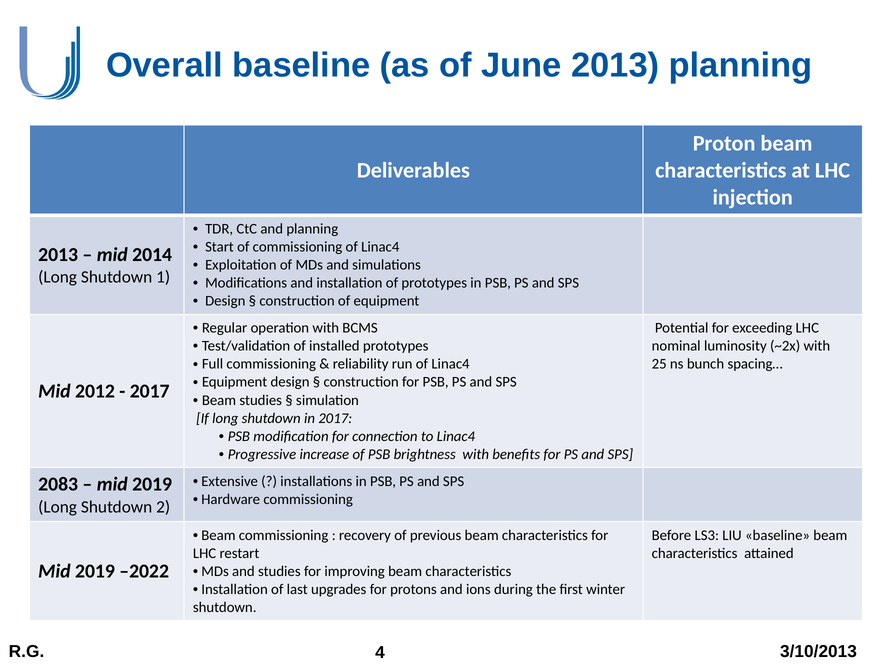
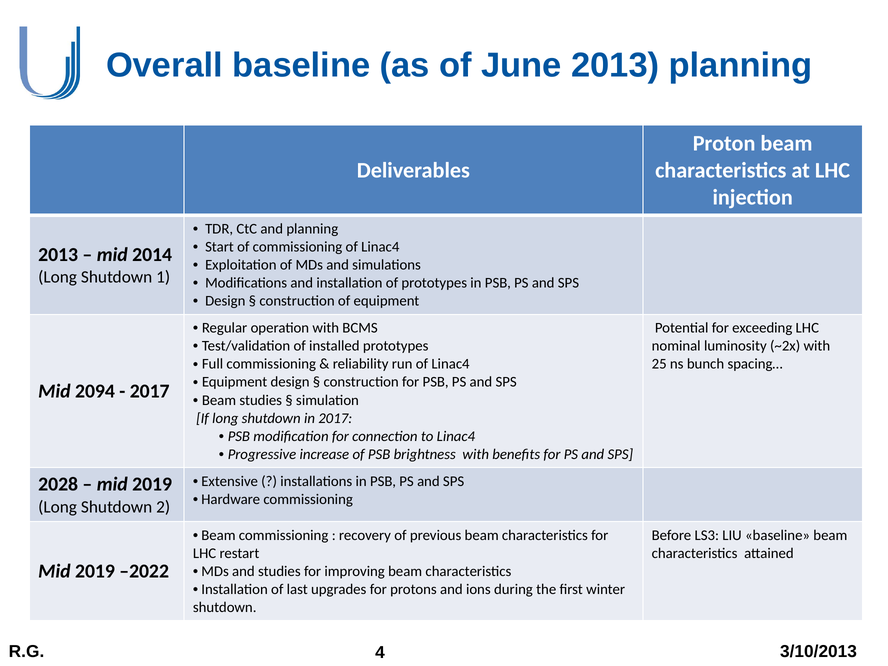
2012: 2012 -> 2094
2083: 2083 -> 2028
